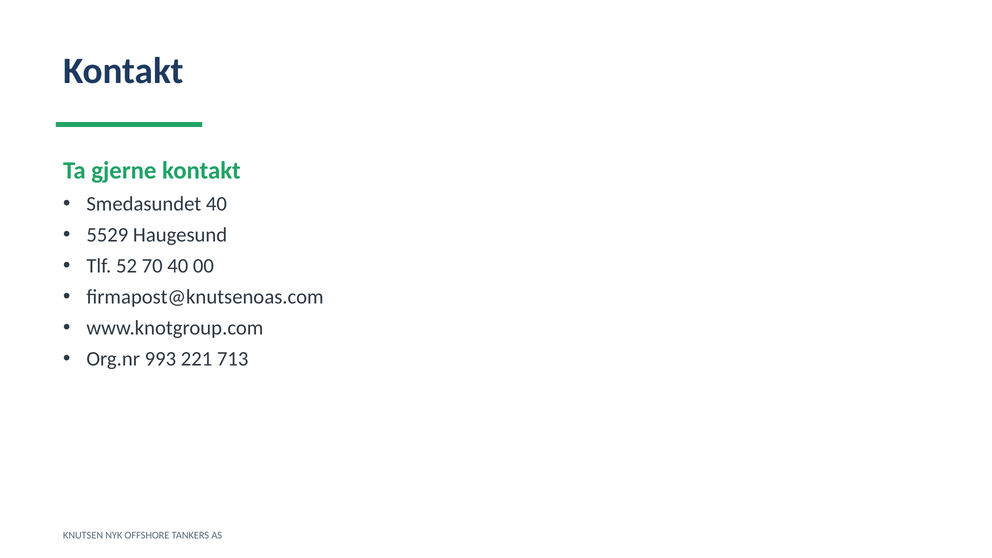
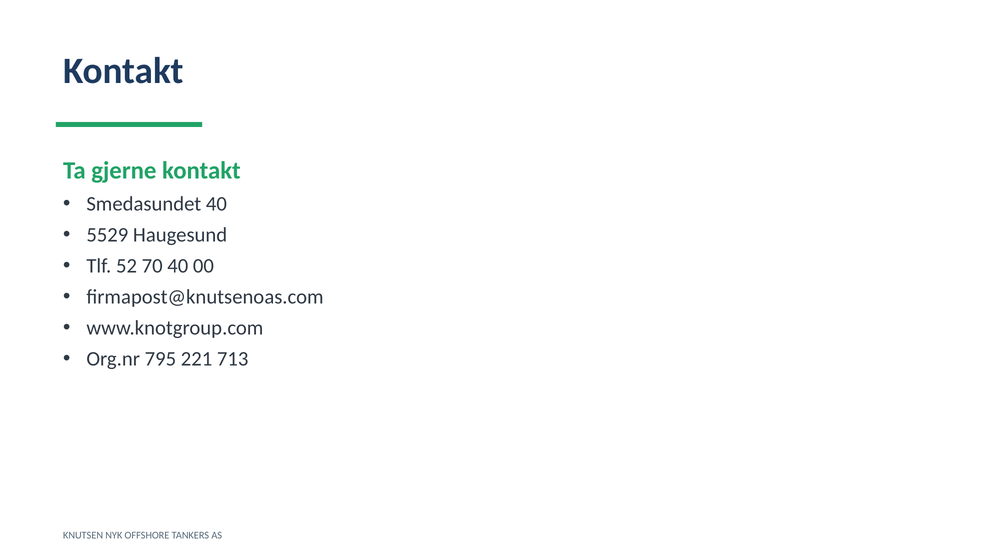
993: 993 -> 795
